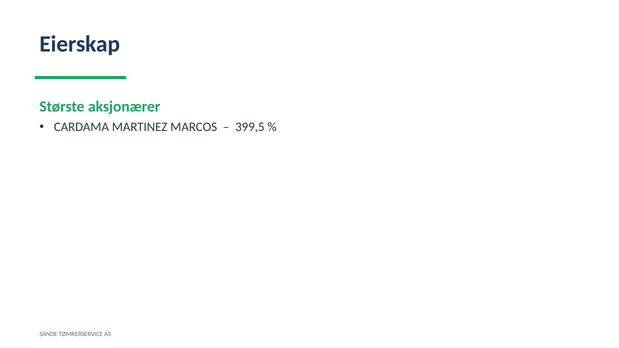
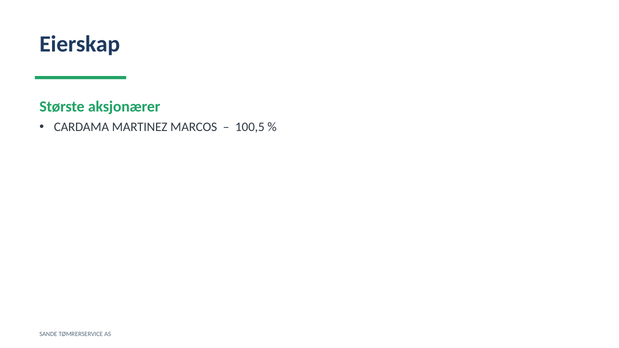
399,5: 399,5 -> 100,5
